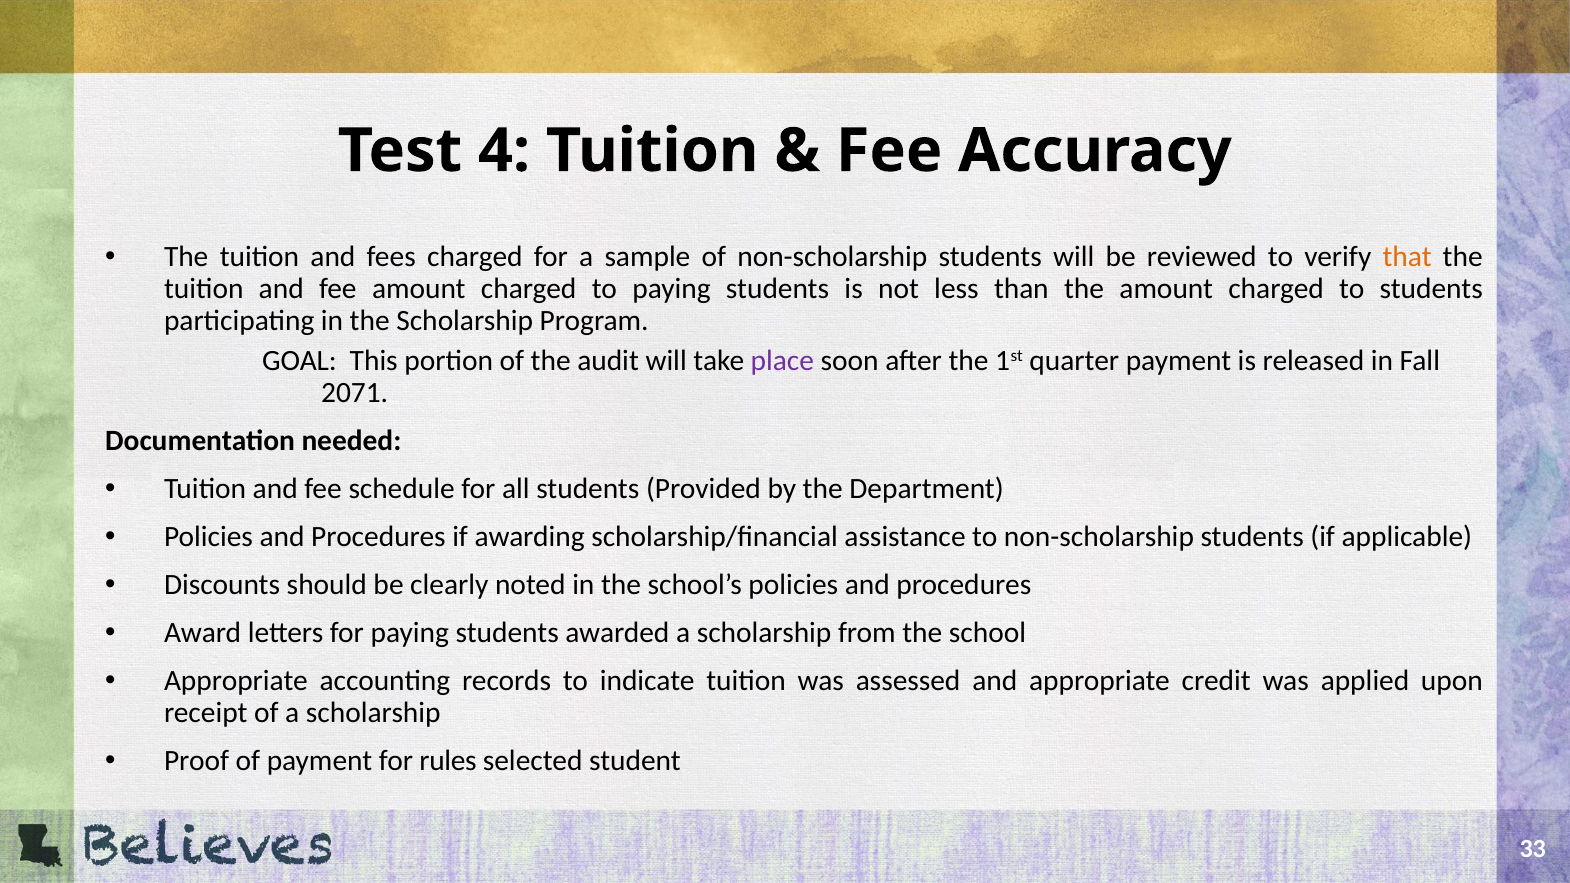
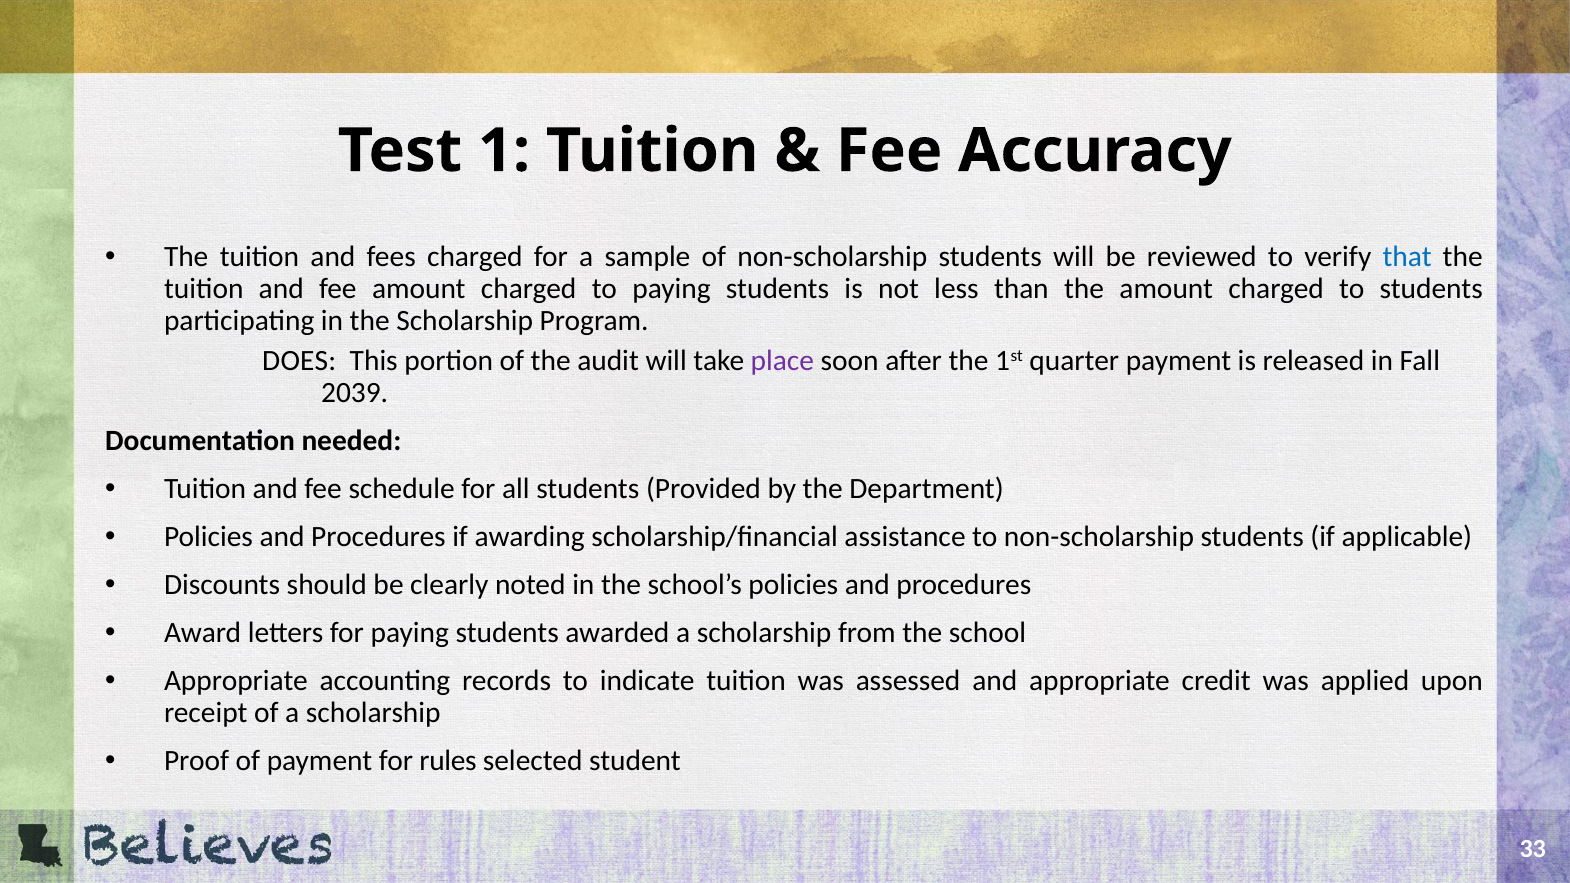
4: 4 -> 1
that colour: orange -> blue
GOAL: GOAL -> DOES
2071: 2071 -> 2039
